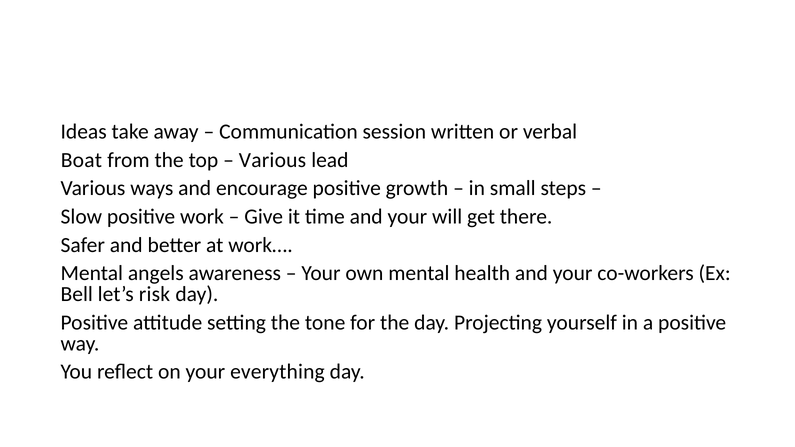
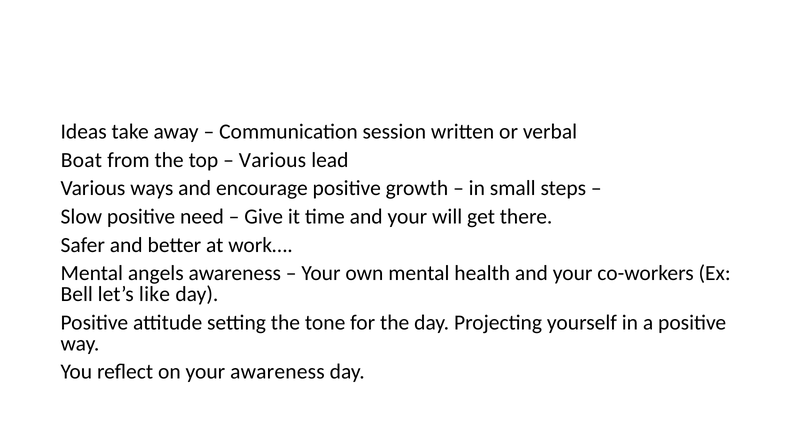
work: work -> need
risk: risk -> like
your everything: everything -> awareness
